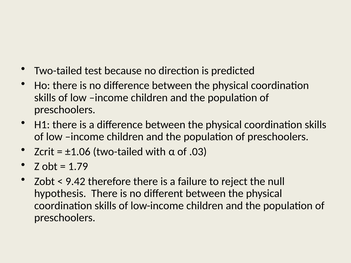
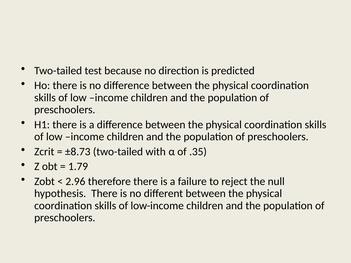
±1.06: ±1.06 -> ±8.73
.03: .03 -> .35
9.42: 9.42 -> 2.96
